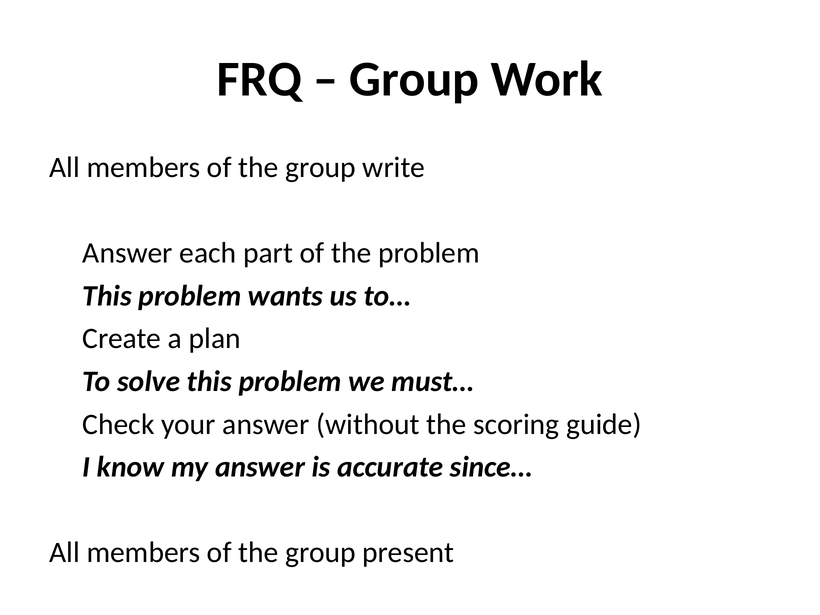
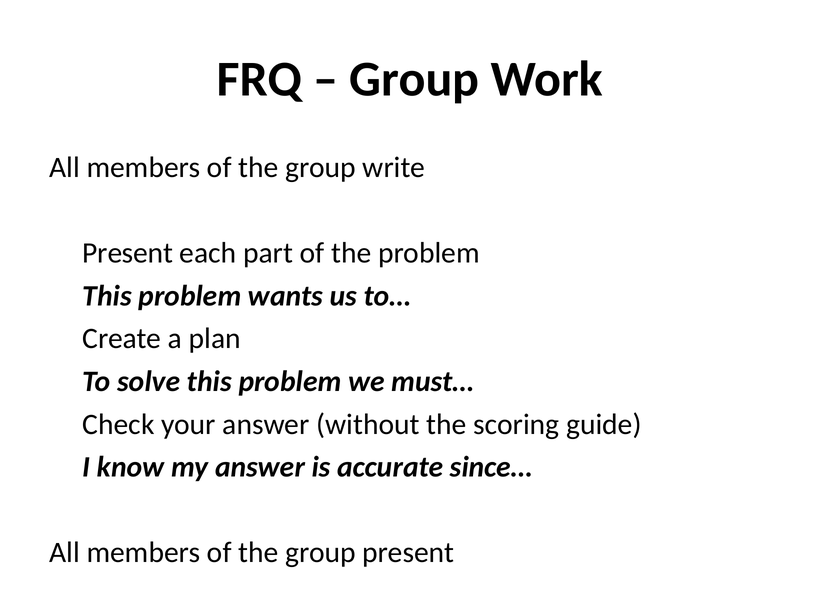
Answer at (128, 253): Answer -> Present
